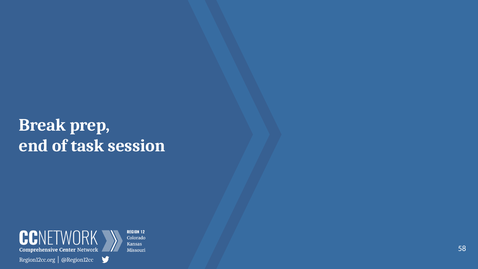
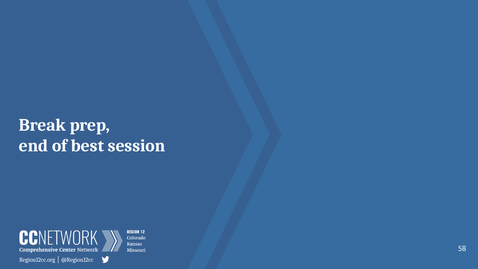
task: task -> best
